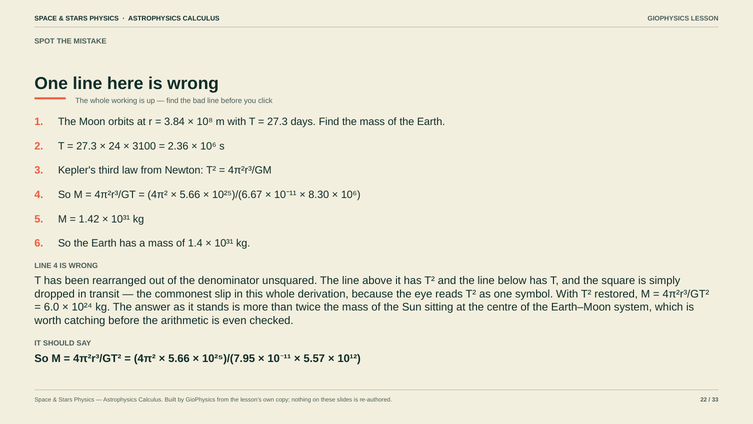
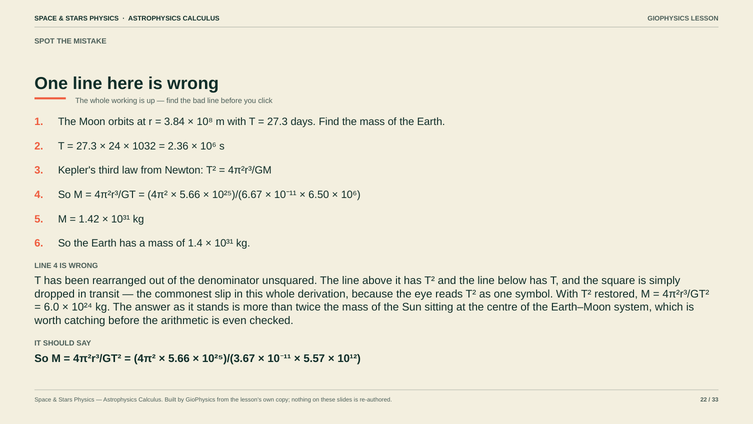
3100: 3100 -> 1032
8.30: 8.30 -> 6.50
10²⁵)/(7.95: 10²⁵)/(7.95 -> 10²⁵)/(3.67
